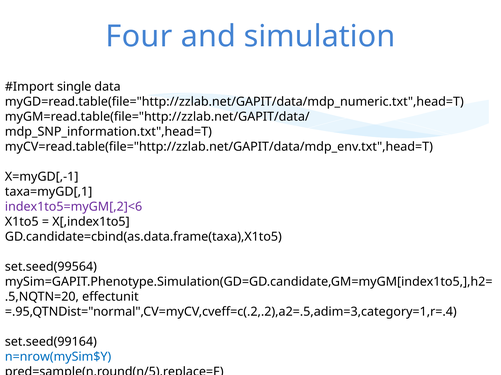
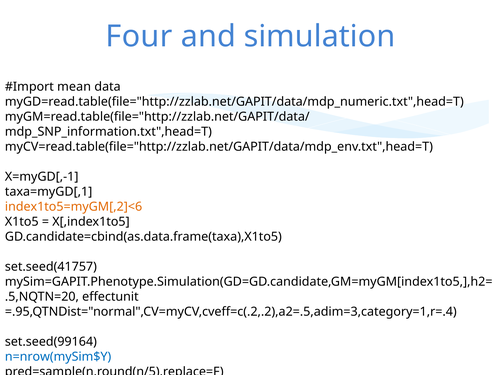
single: single -> mean
index1to5=myGM[,2]<6 colour: purple -> orange
set.seed(99564: set.seed(99564 -> set.seed(41757
